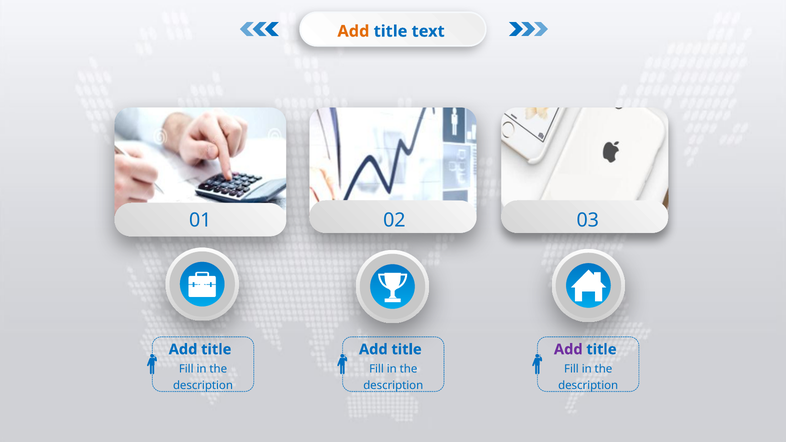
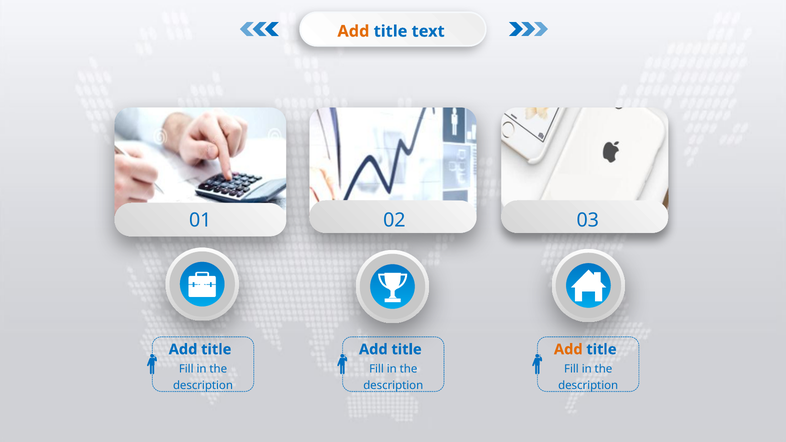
Add at (568, 350) colour: purple -> orange
